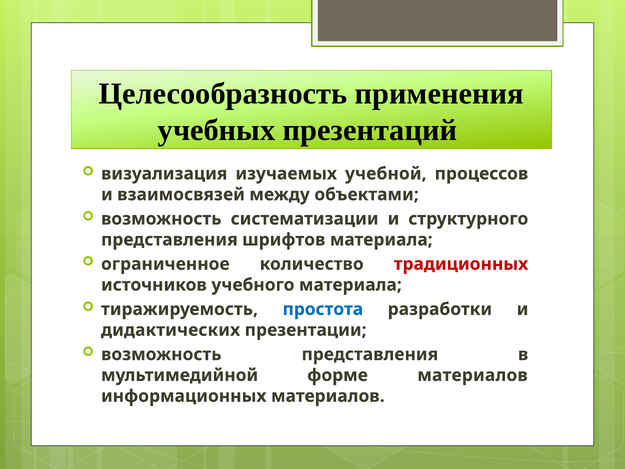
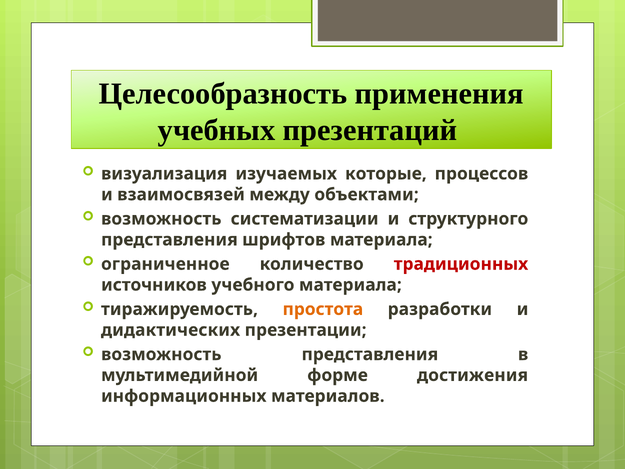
учебной: учебной -> которые
простота colour: blue -> orange
форме материалов: материалов -> достижения
